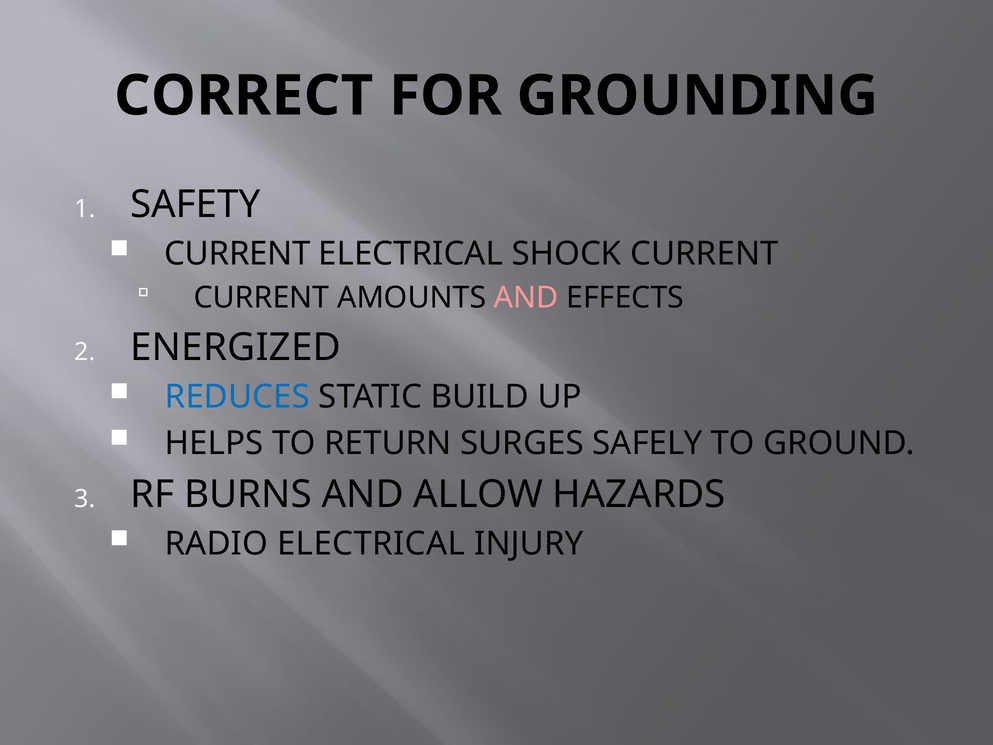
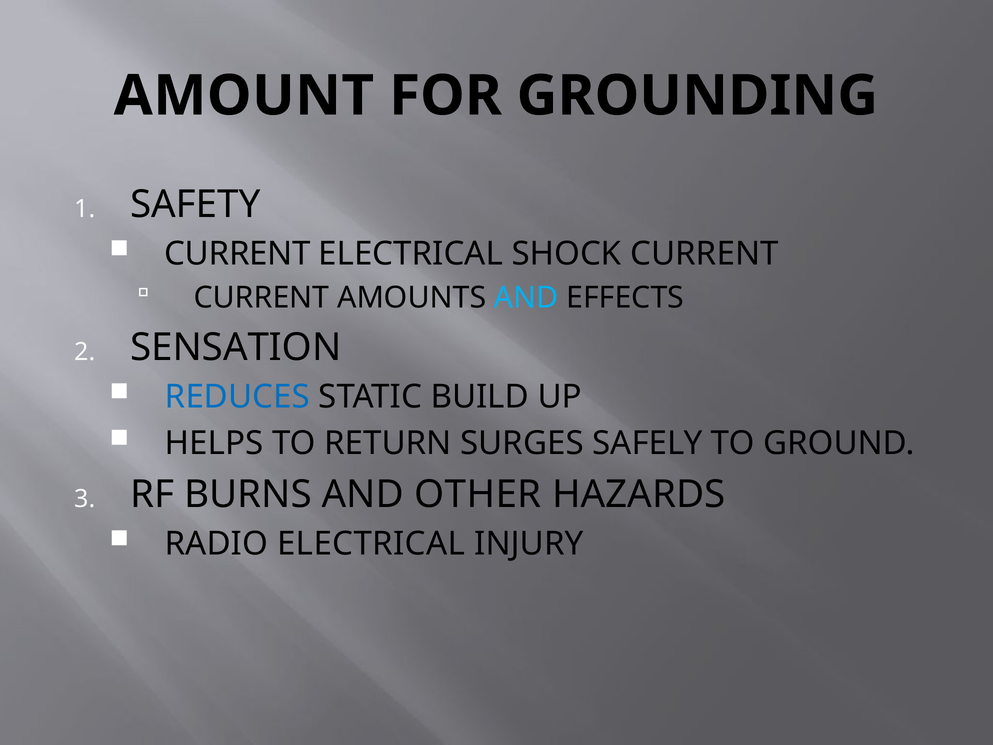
CORRECT: CORRECT -> AMOUNT
AND at (526, 298) colour: pink -> light blue
ENERGIZED: ENERGIZED -> SENSATION
ALLOW: ALLOW -> OTHER
